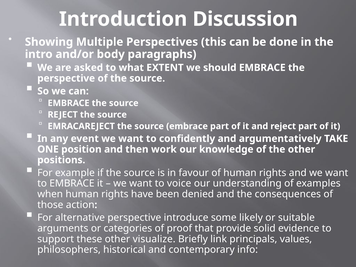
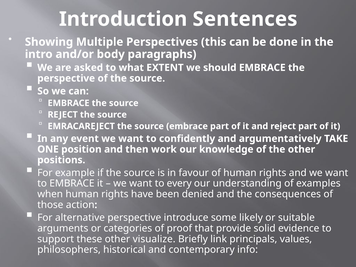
Discussion: Discussion -> Sentences
voice: voice -> every
